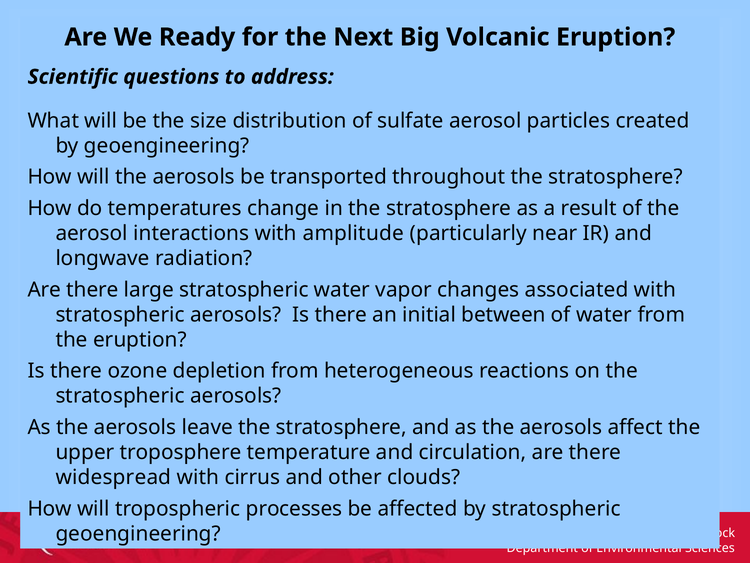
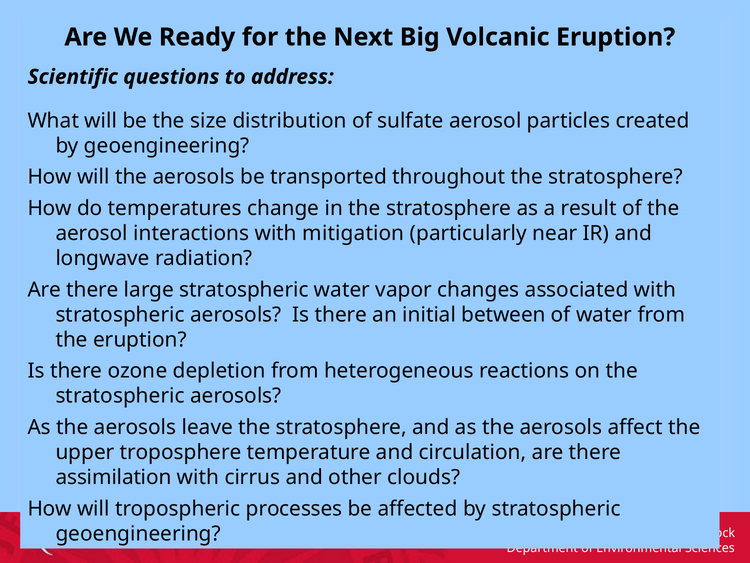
amplitude: amplitude -> mitigation
widespread: widespread -> assimilation
